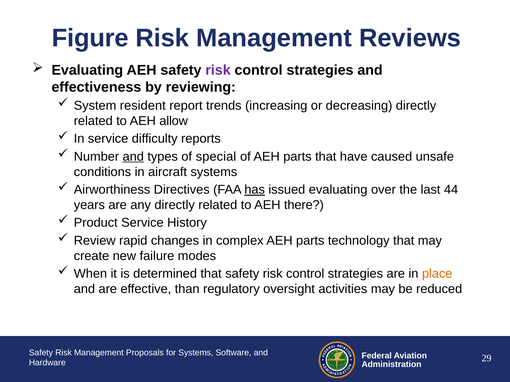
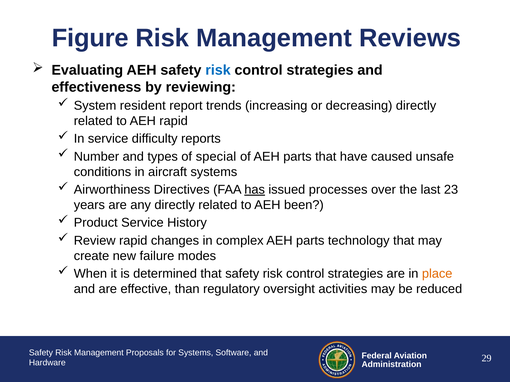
risk at (218, 70) colour: purple -> blue
AEH allow: allow -> rapid
and at (133, 157) underline: present -> none
issued evaluating: evaluating -> processes
44: 44 -> 23
there: there -> been
